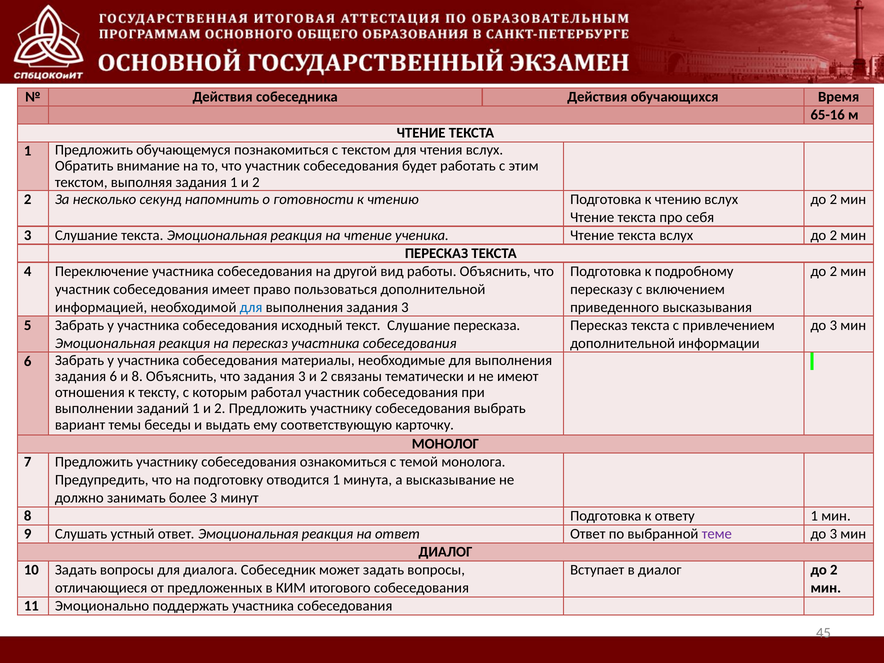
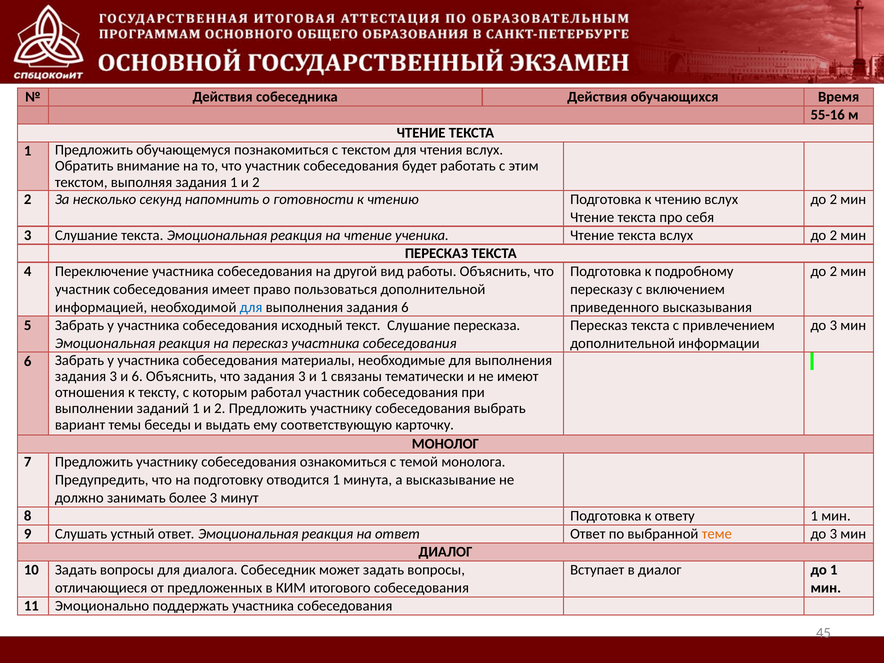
65-16: 65-16 -> 55-16
выполнения задания 3: 3 -> 6
6 at (113, 376): 6 -> 3
и 8: 8 -> 6
3 и 2: 2 -> 1
теме colour: purple -> orange
диалог до 2: 2 -> 1
